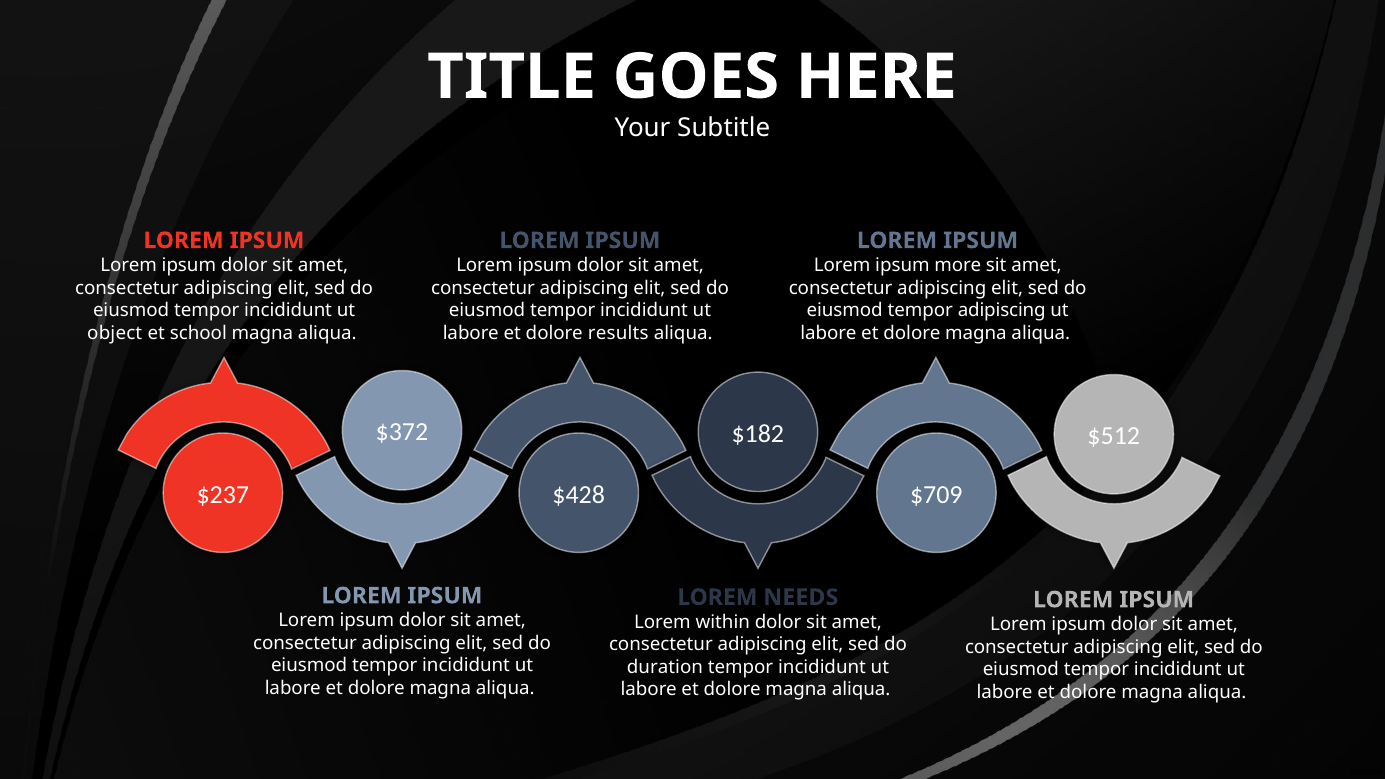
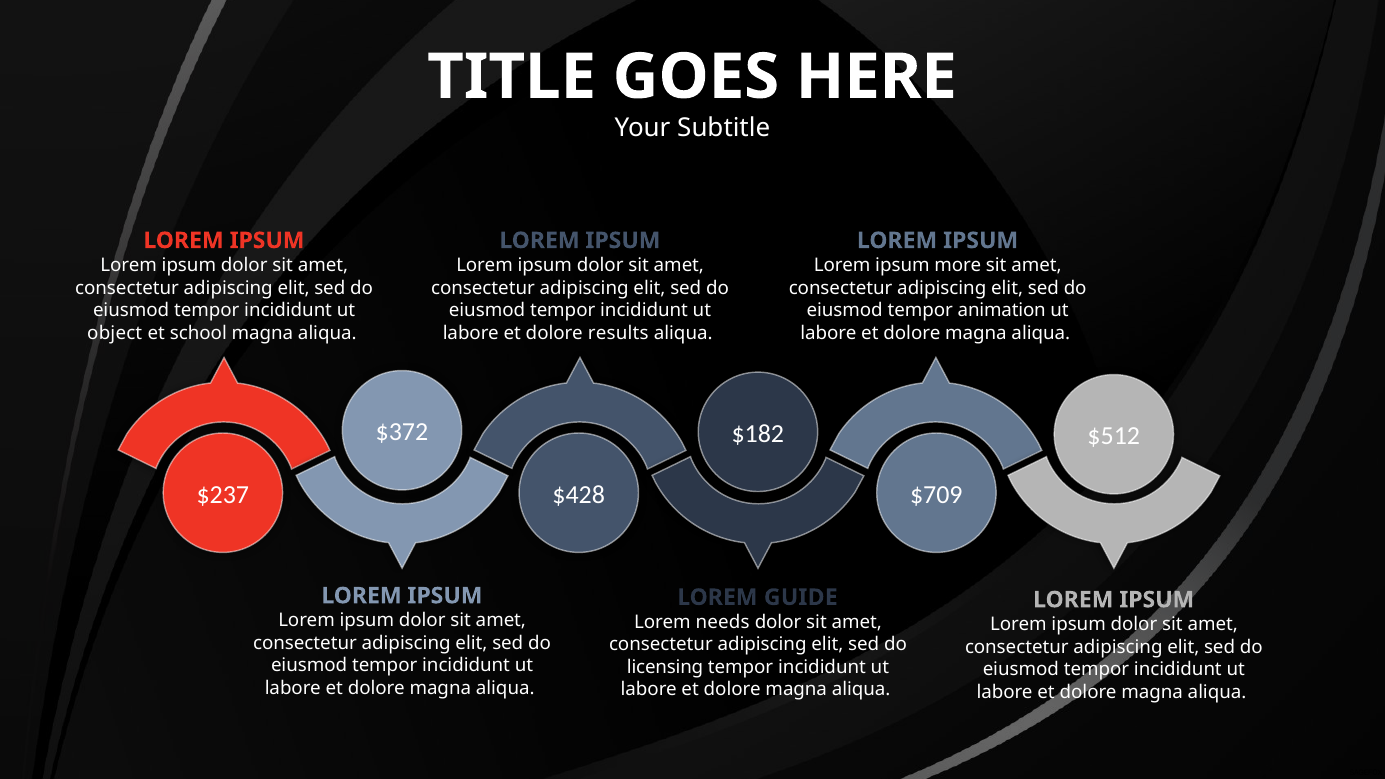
tempor adipiscing: adipiscing -> animation
NEEDS: NEEDS -> GUIDE
within: within -> needs
duration: duration -> licensing
